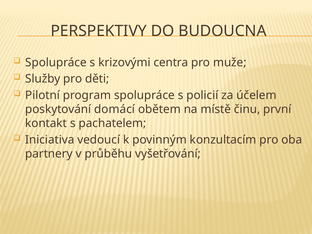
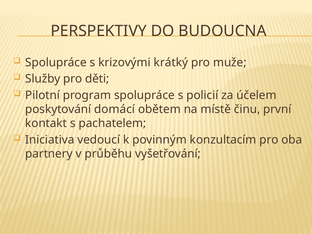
centra: centra -> krátký
